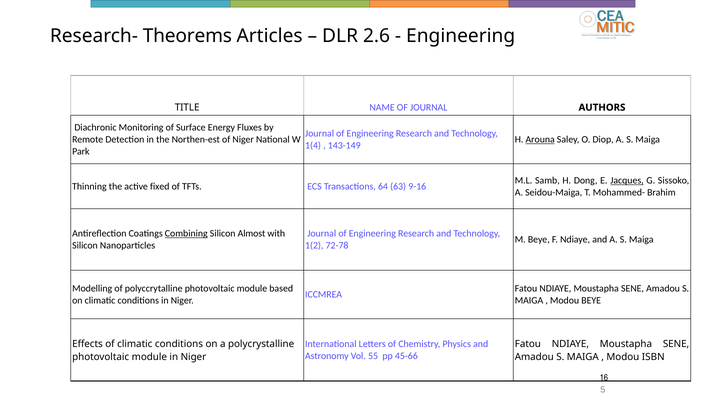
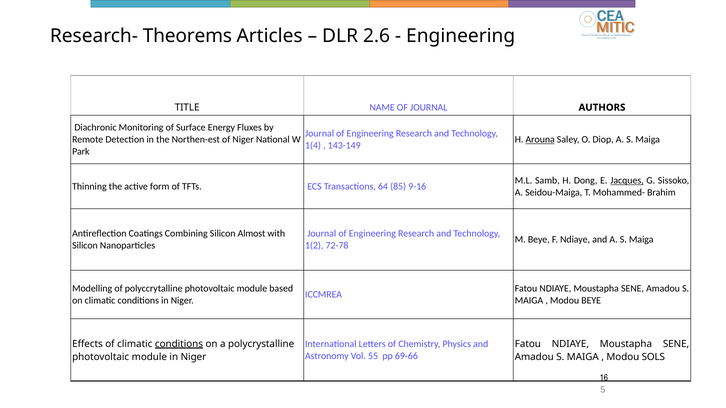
fixed: fixed -> form
63: 63 -> 85
Combining underline: present -> none
conditions at (179, 344) underline: none -> present
45-66: 45-66 -> 69-66
ISBN: ISBN -> SOLS
